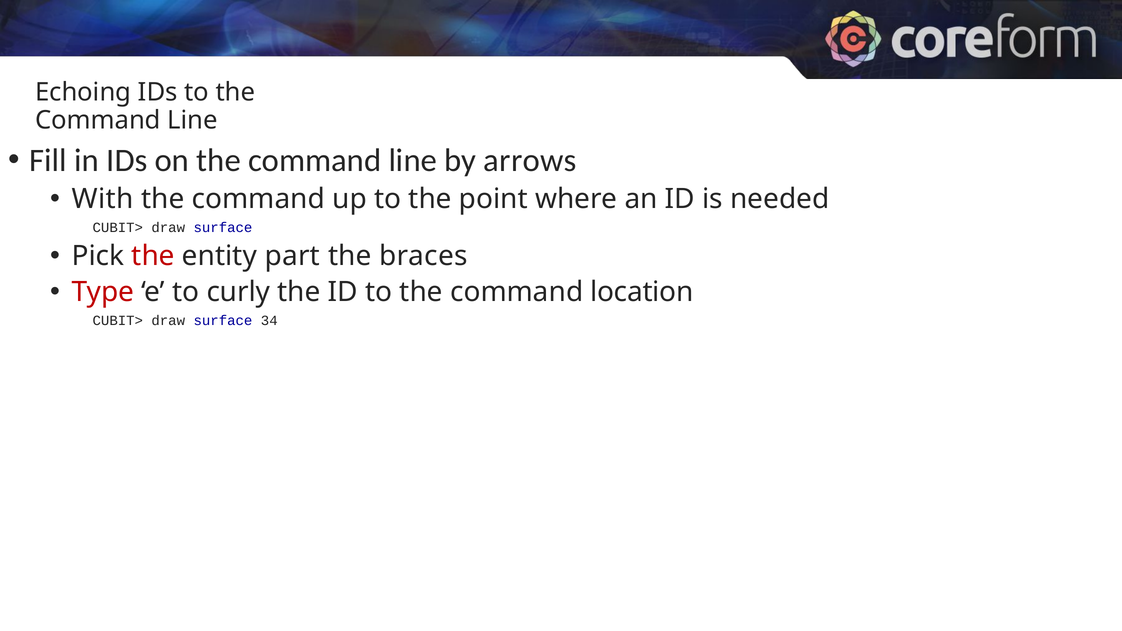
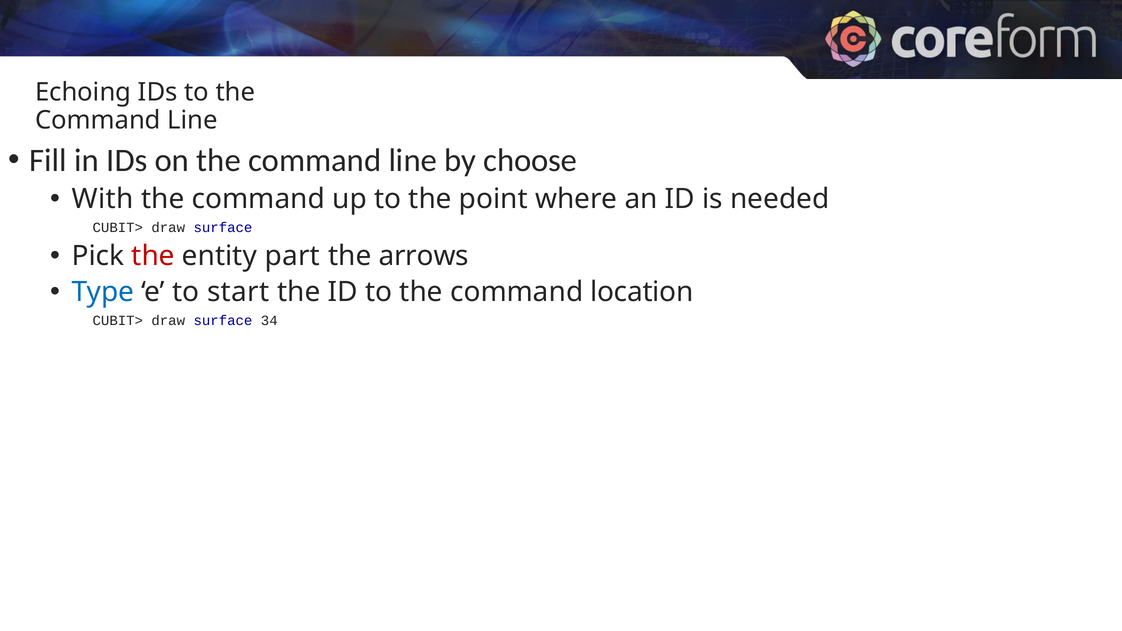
arrows: arrows -> choose
braces: braces -> arrows
Type colour: red -> blue
curly: curly -> start
